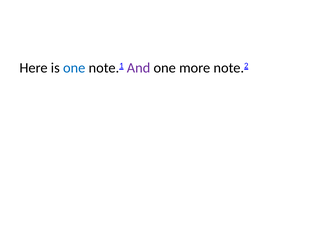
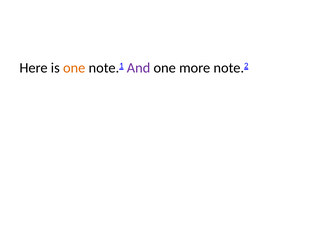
one at (74, 68) colour: blue -> orange
